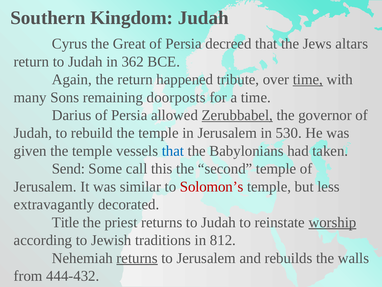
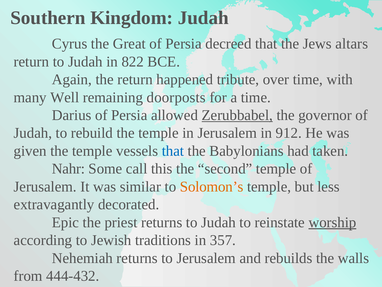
362: 362 -> 822
time at (308, 79) underline: present -> none
Sons: Sons -> Well
530: 530 -> 912
Send: Send -> Nahr
Solomon’s colour: red -> orange
Title: Title -> Epic
812: 812 -> 357
returns at (137, 258) underline: present -> none
